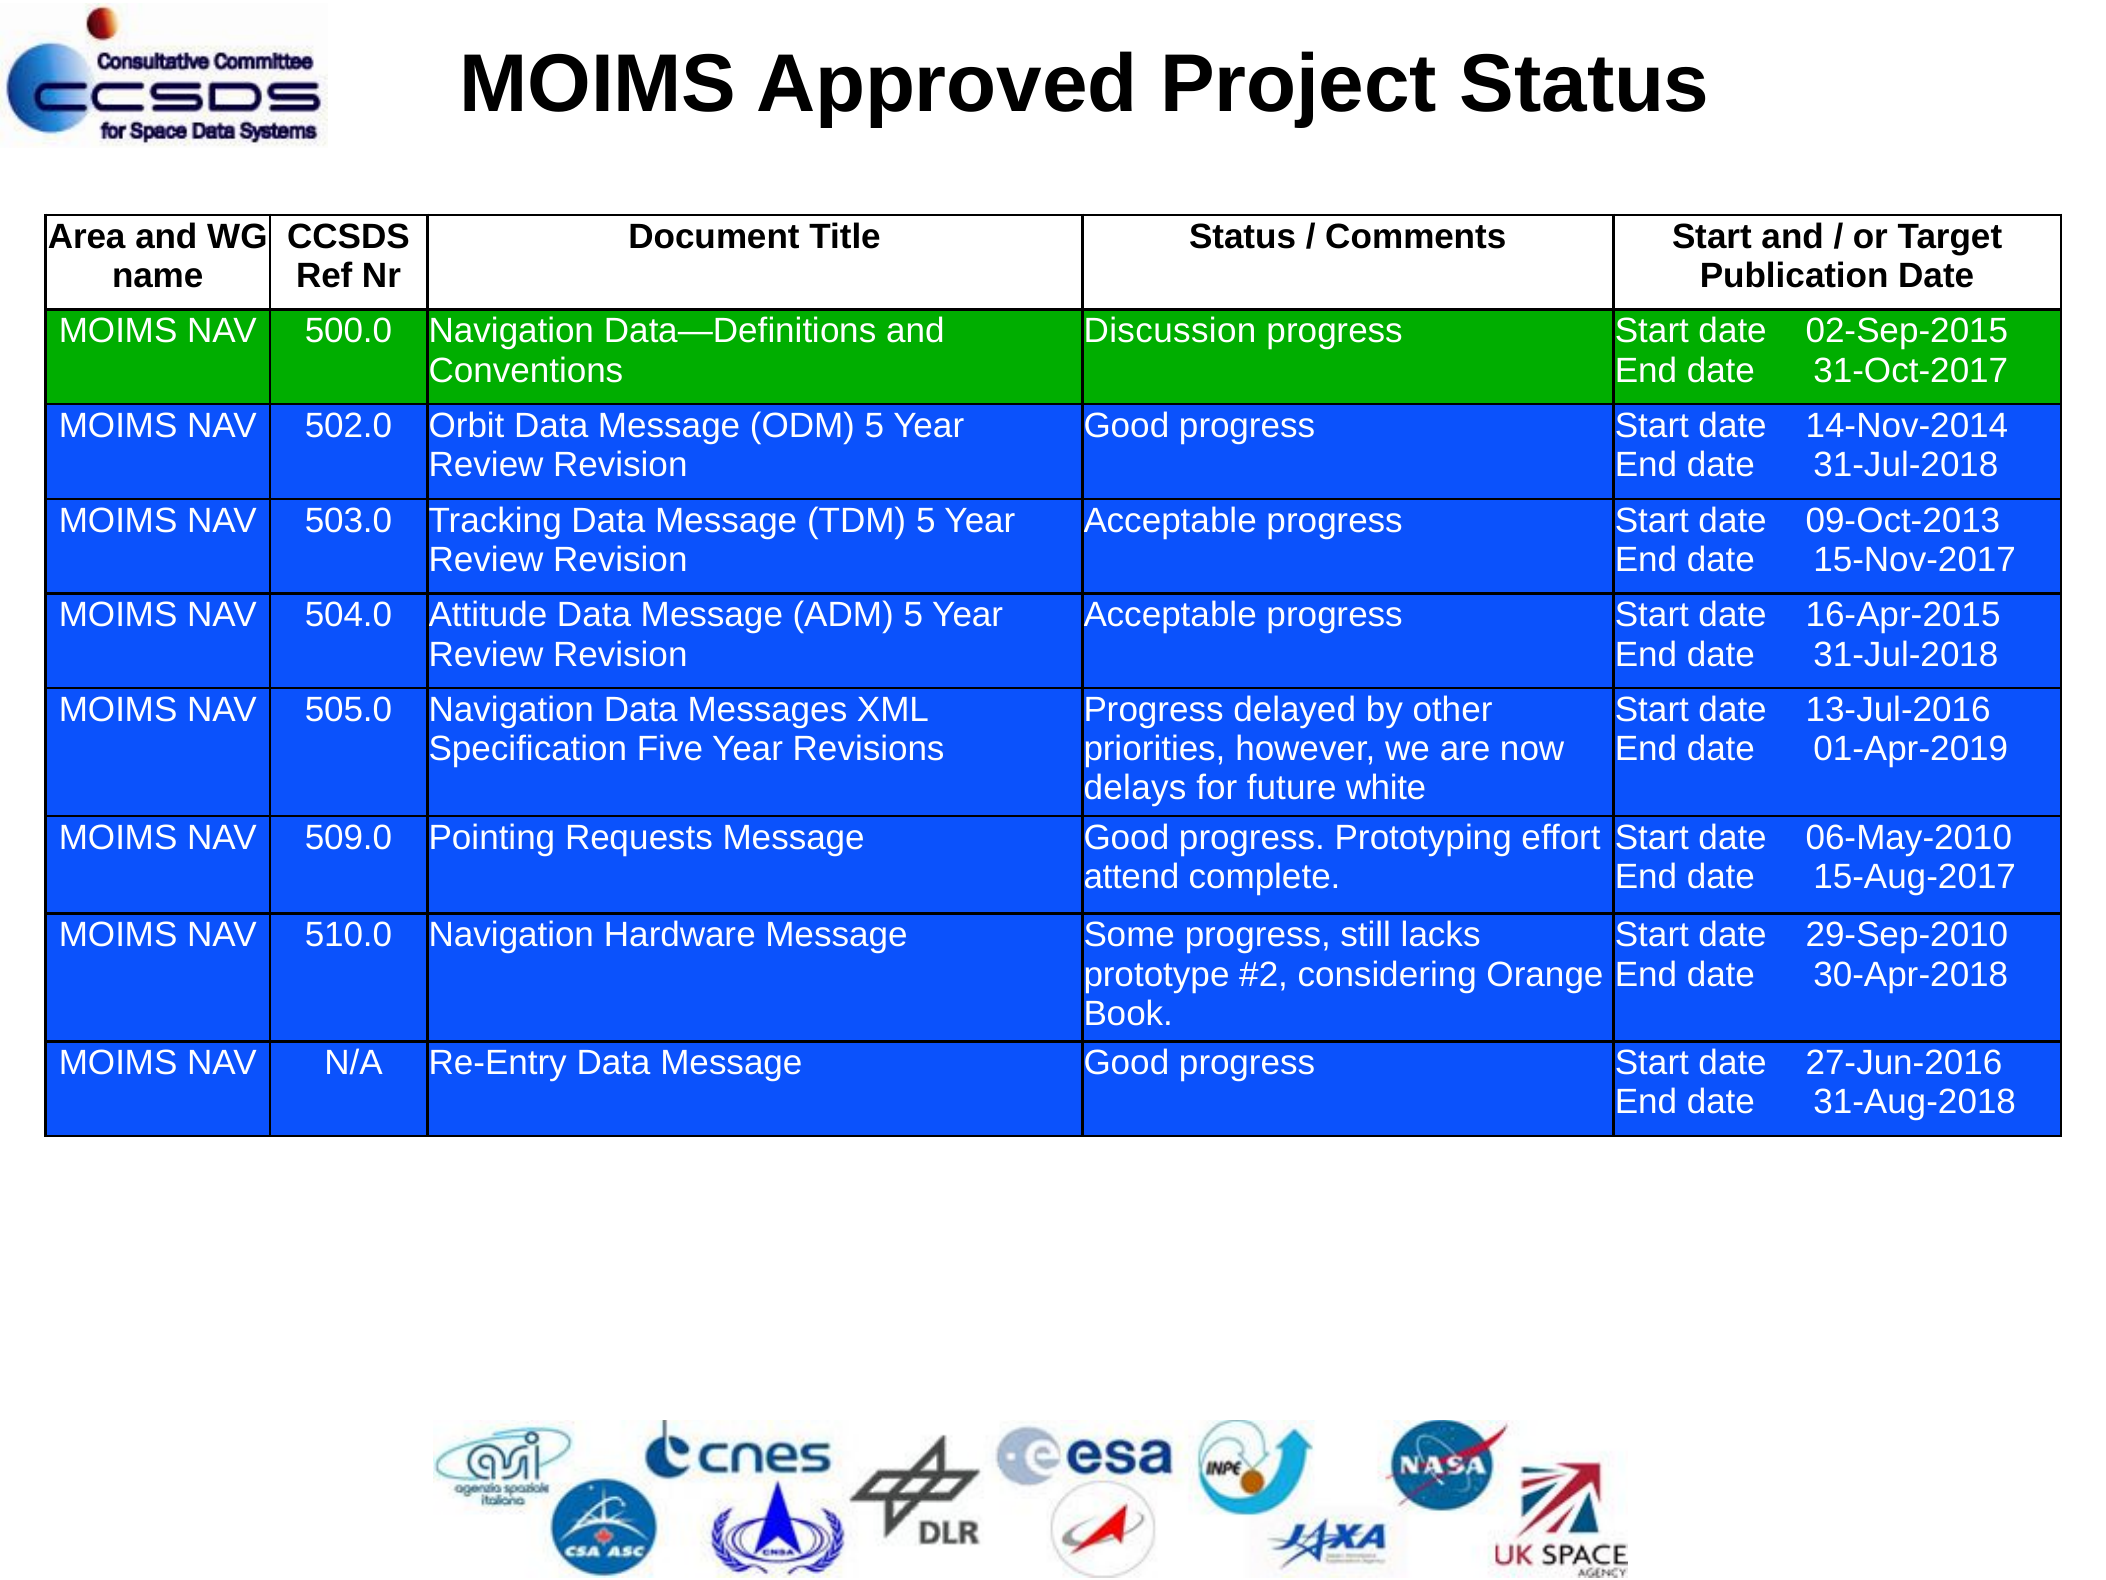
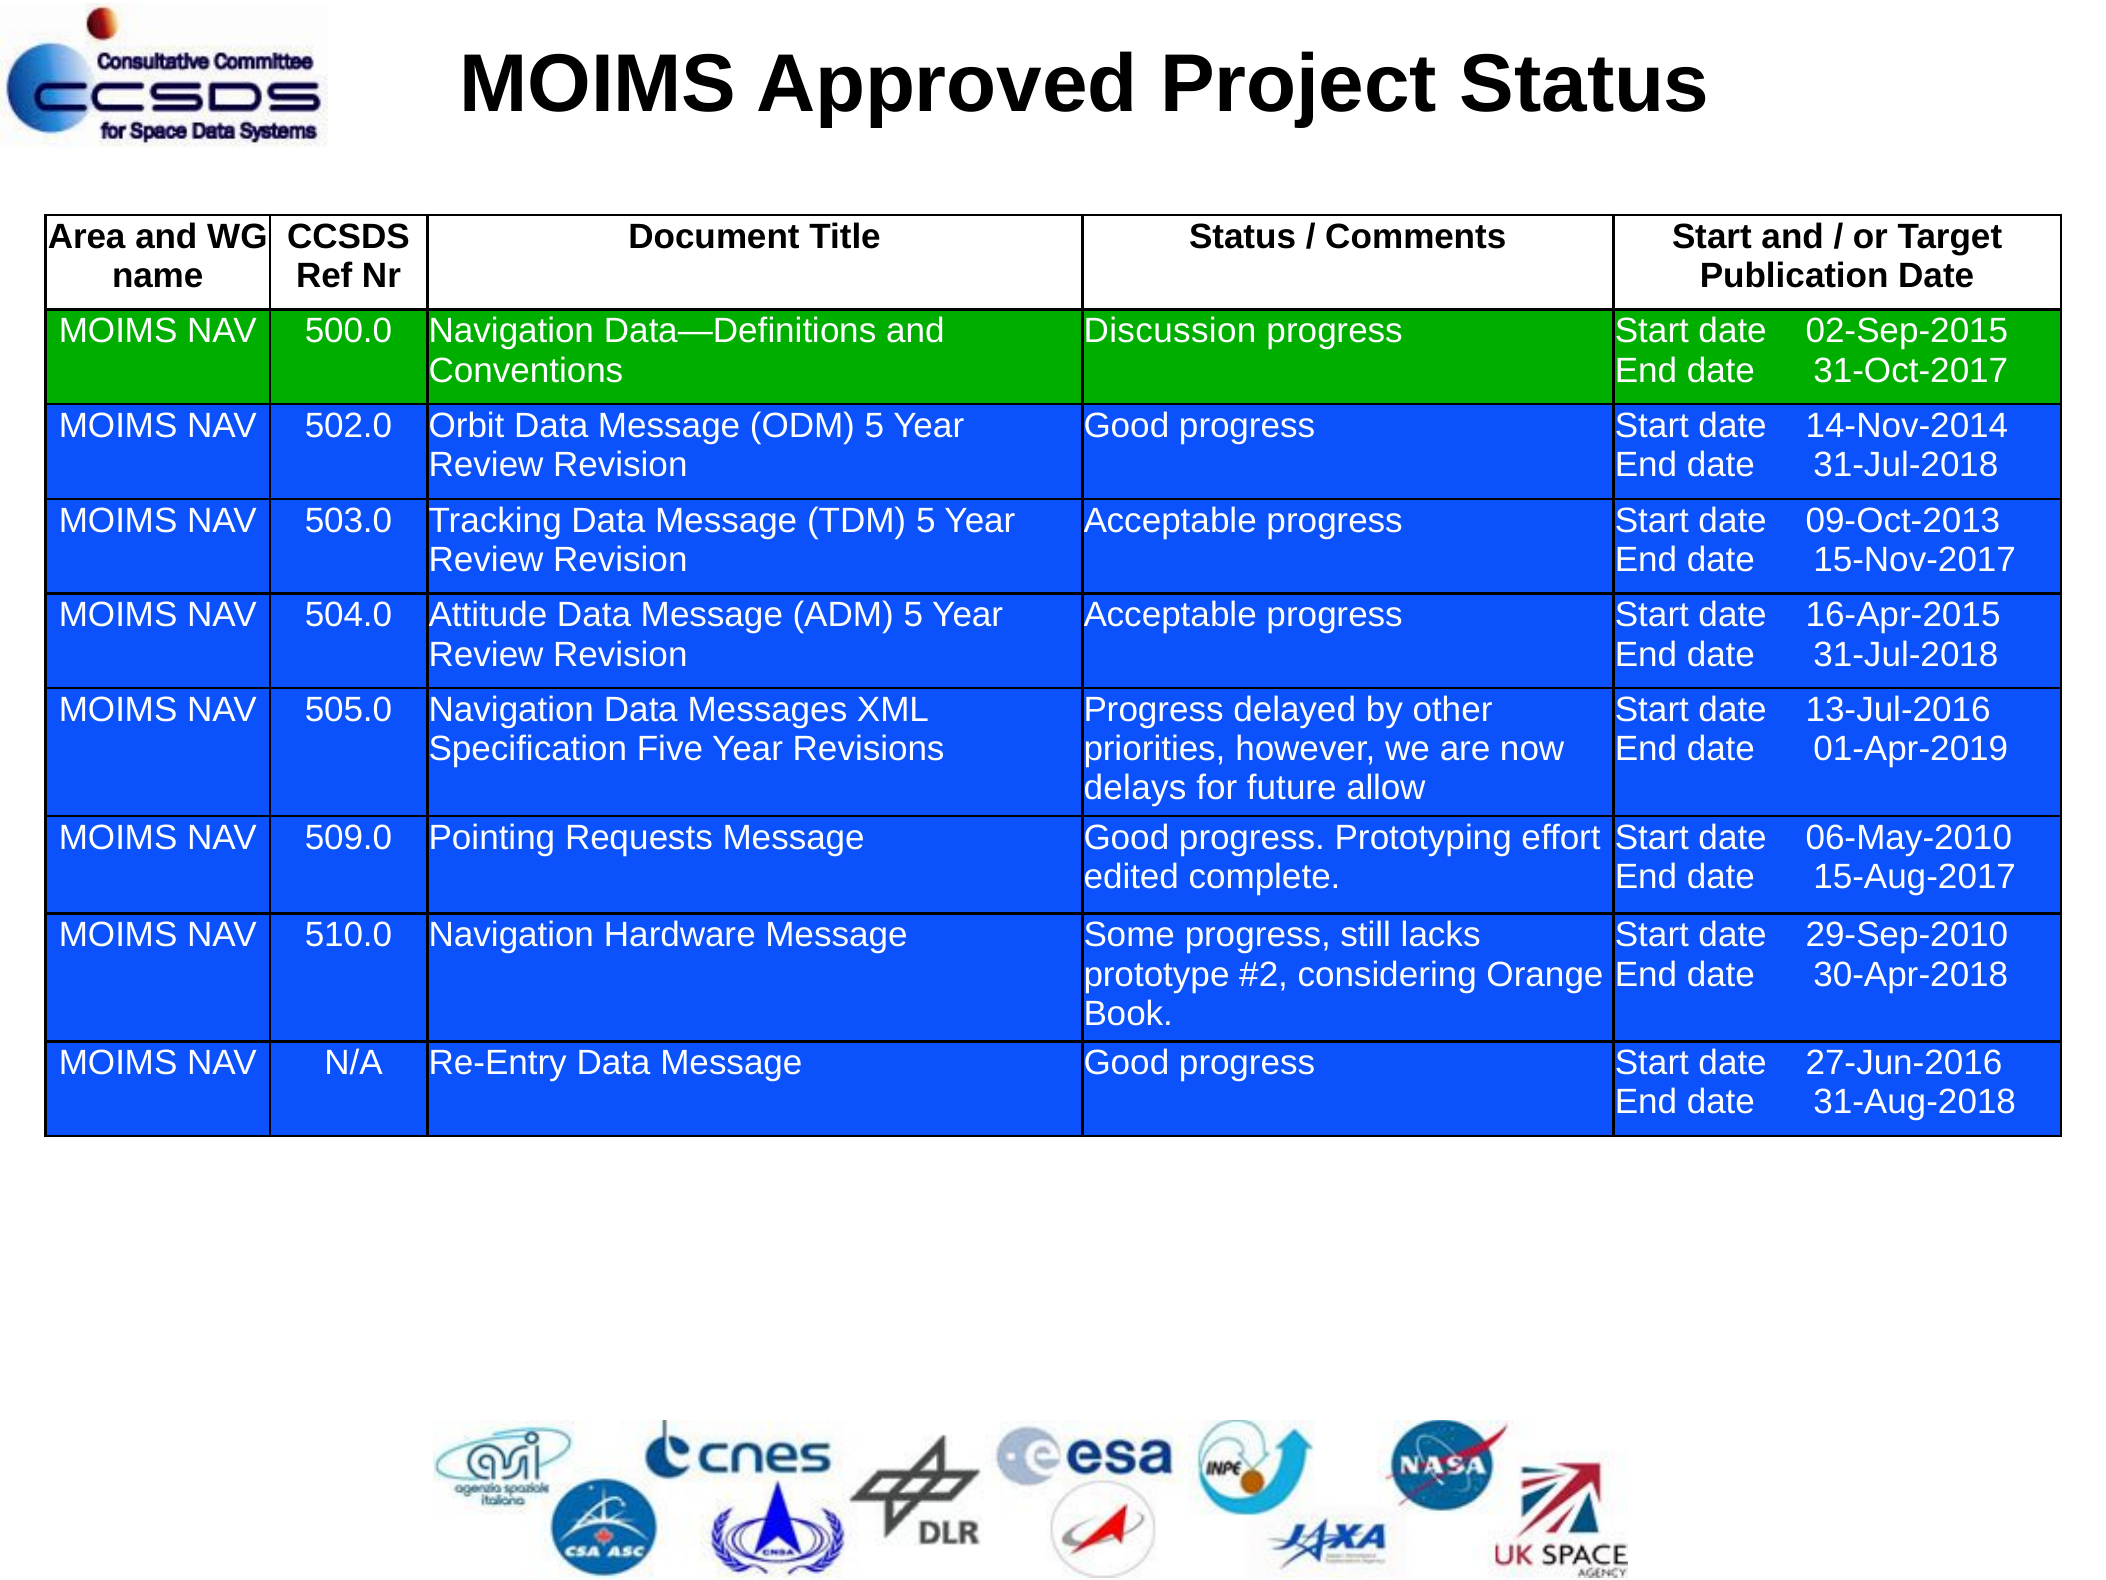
white: white -> allow
attend: attend -> edited
